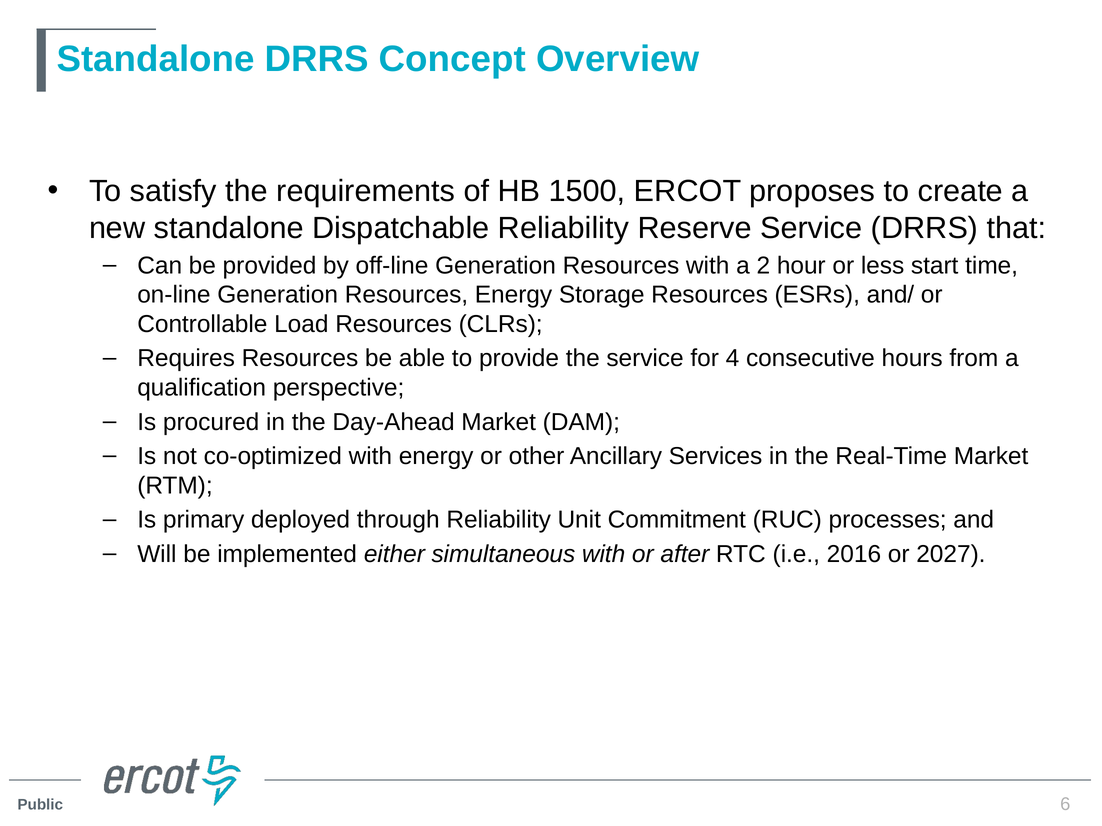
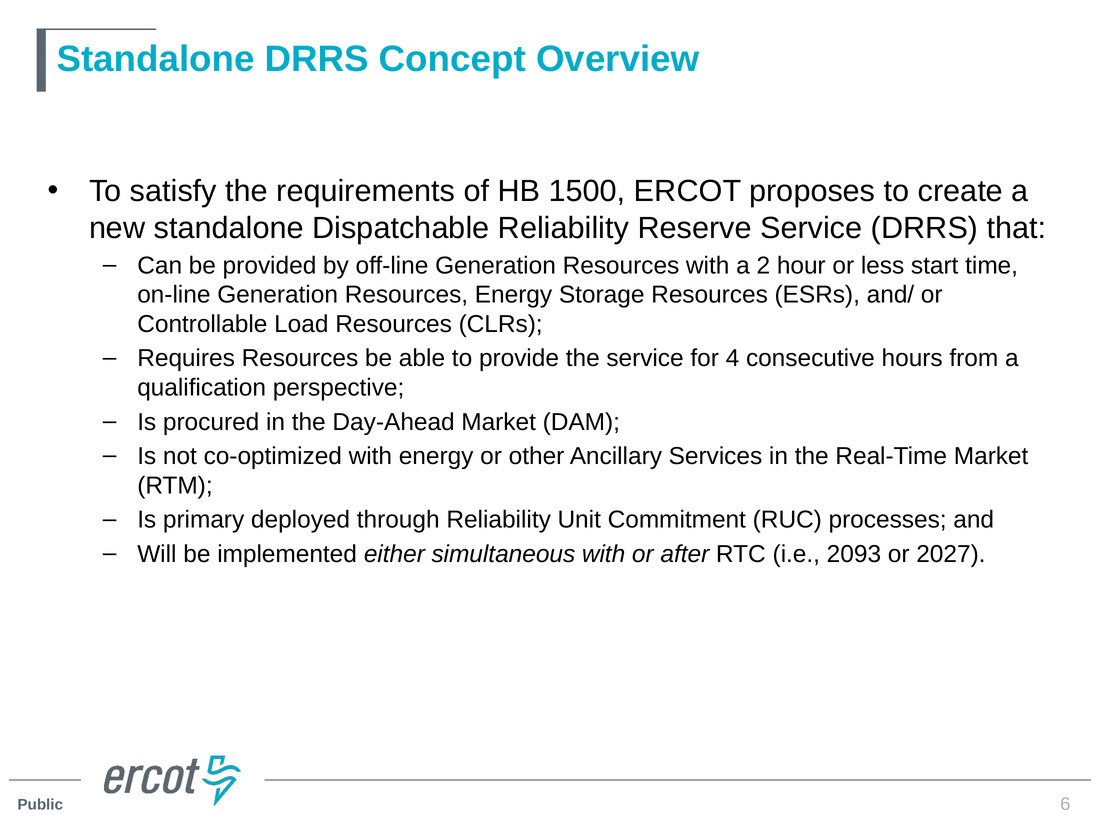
2016: 2016 -> 2093
